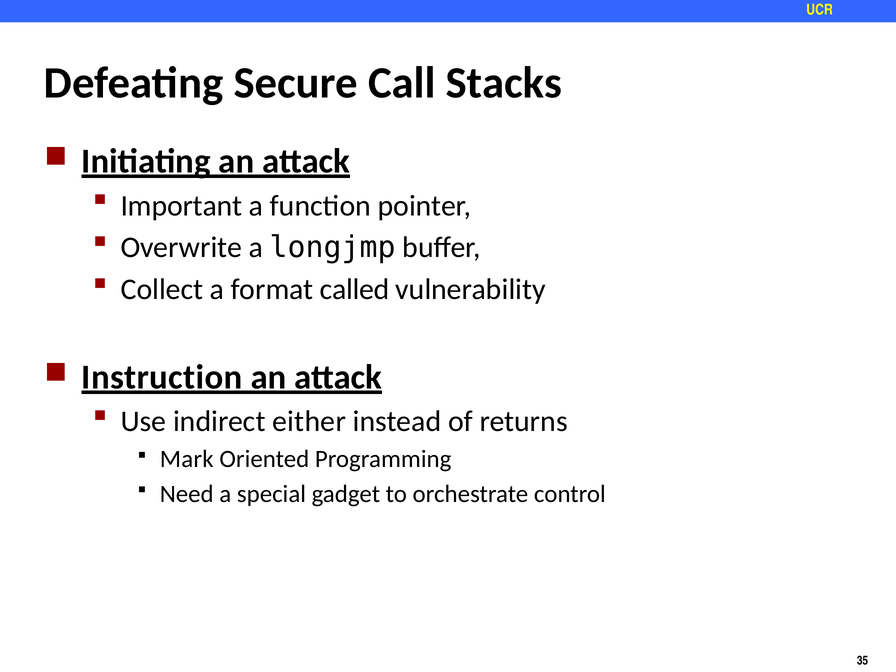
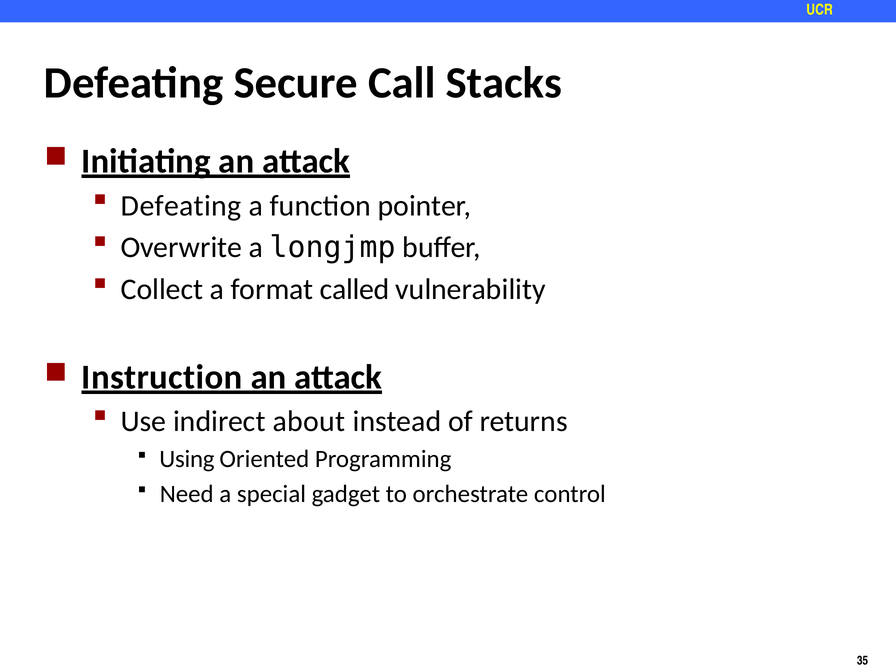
Important at (181, 206): Important -> Defeating
either: either -> about
Mark: Mark -> Using
